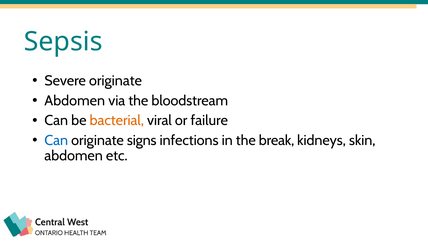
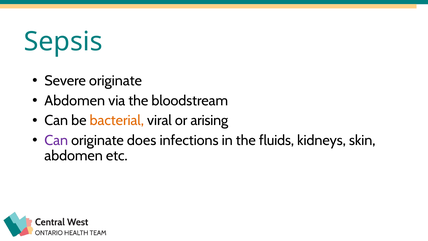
failure: failure -> arising
Can at (56, 140) colour: blue -> purple
signs: signs -> does
break: break -> fluids
